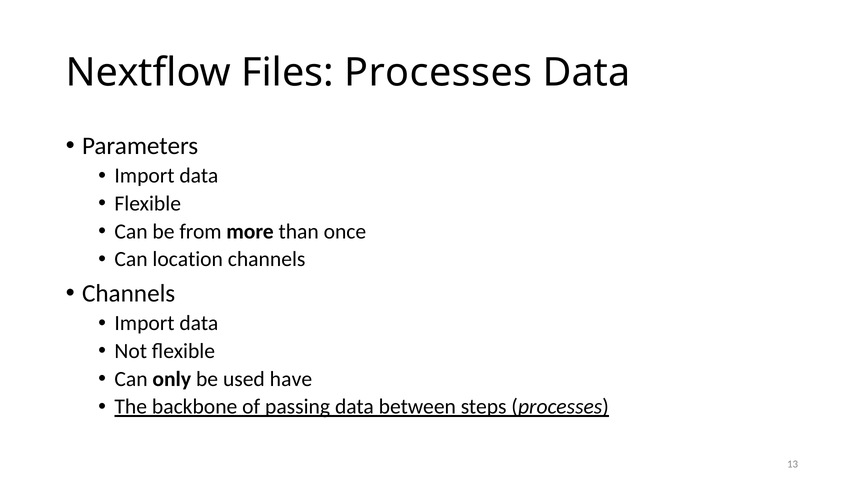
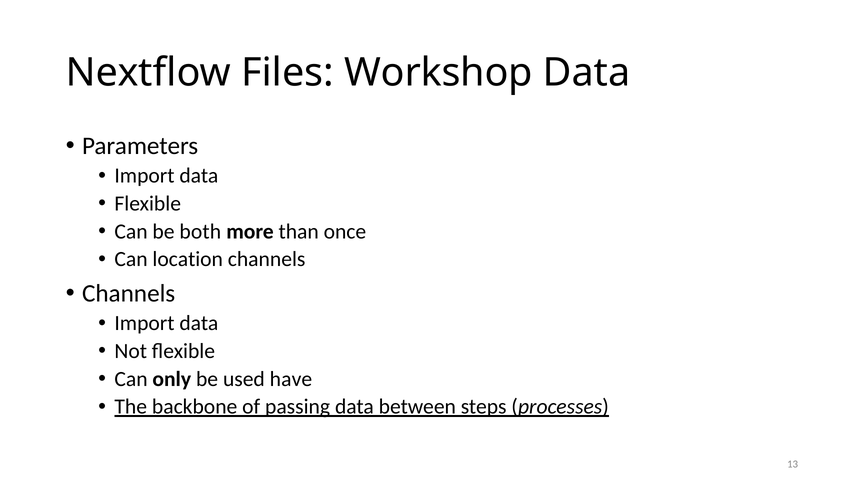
Files Processes: Processes -> Workshop
from: from -> both
